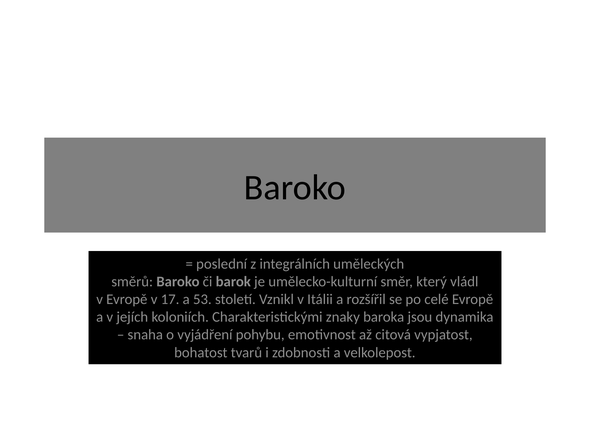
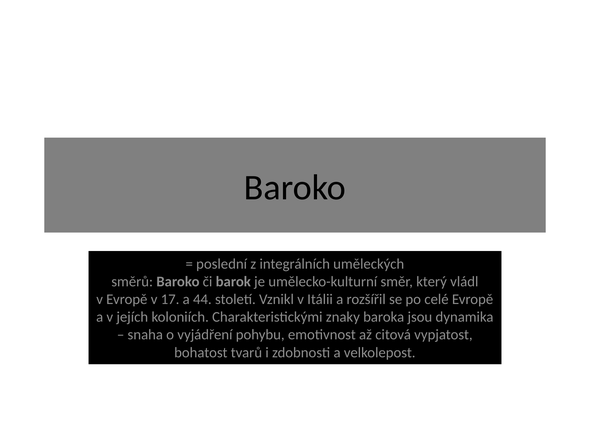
53: 53 -> 44
